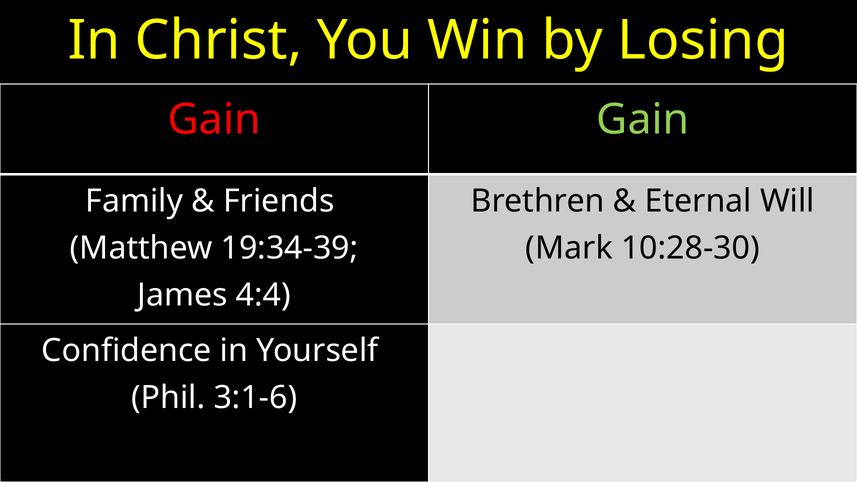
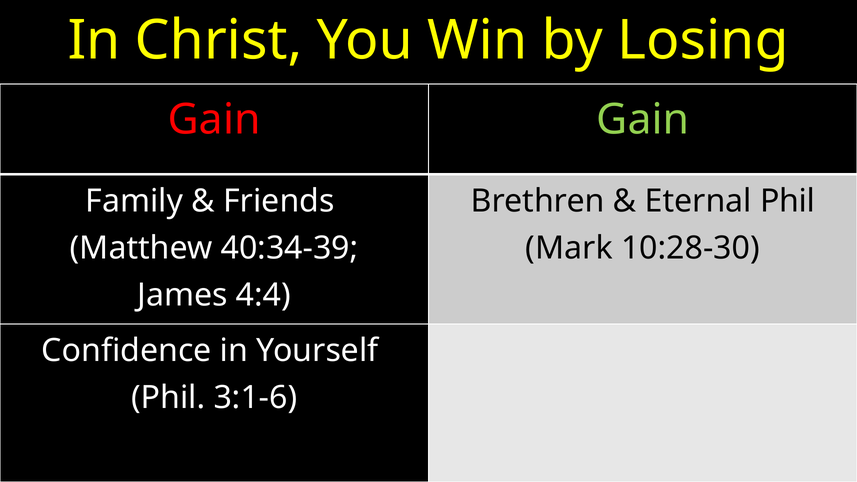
Eternal Will: Will -> Phil
19:34-39: 19:34-39 -> 40:34-39
